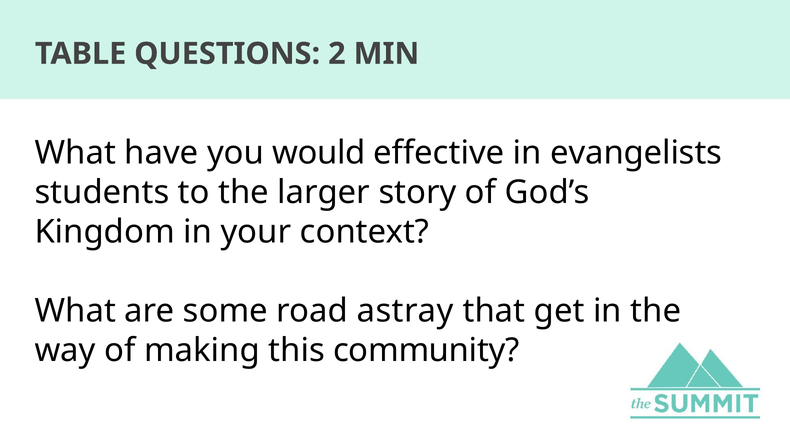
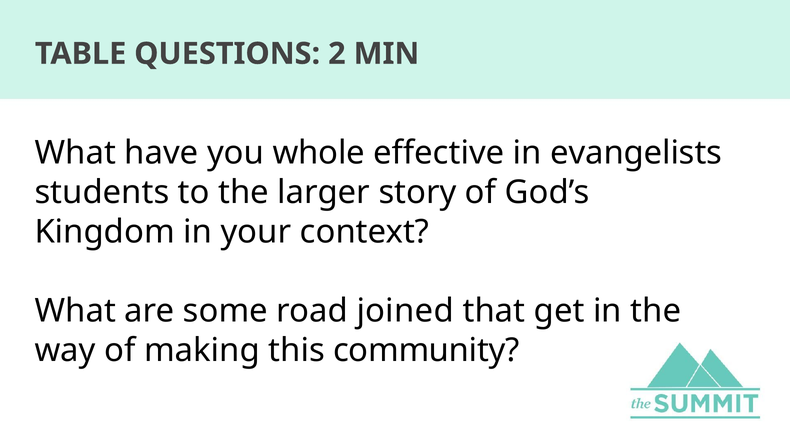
would: would -> whole
astray: astray -> joined
